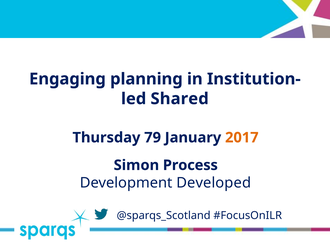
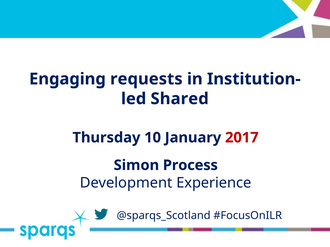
planning: planning -> requests
79: 79 -> 10
2017 colour: orange -> red
Developed: Developed -> Experience
